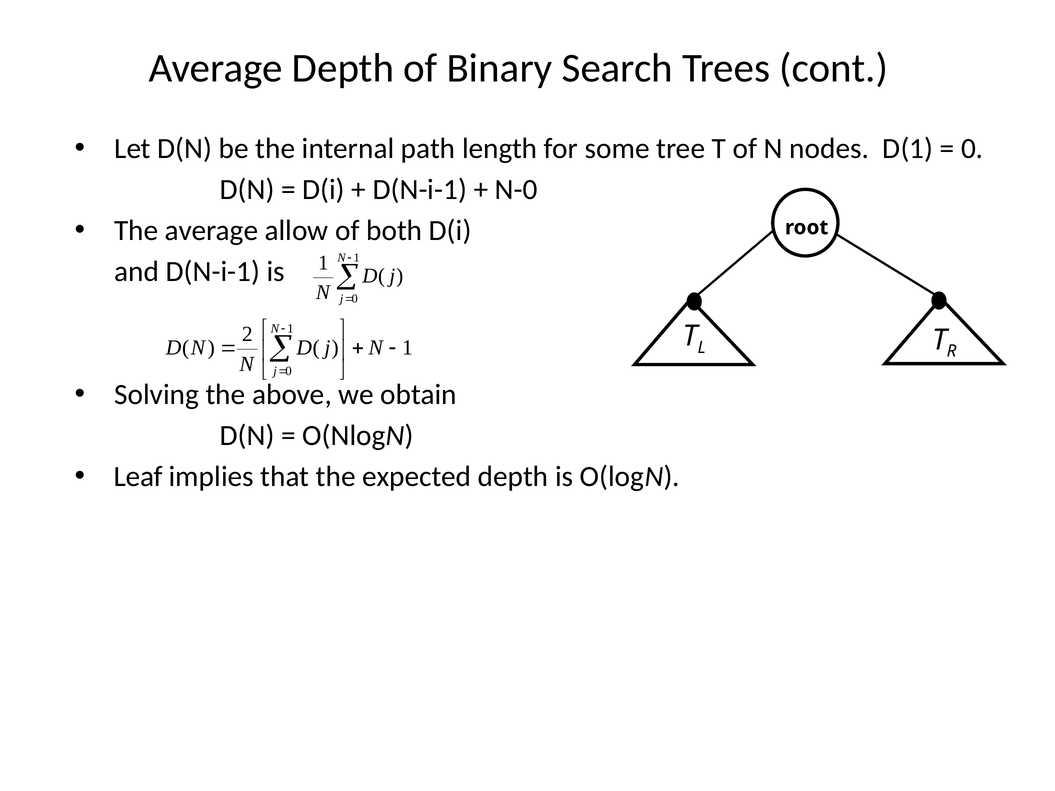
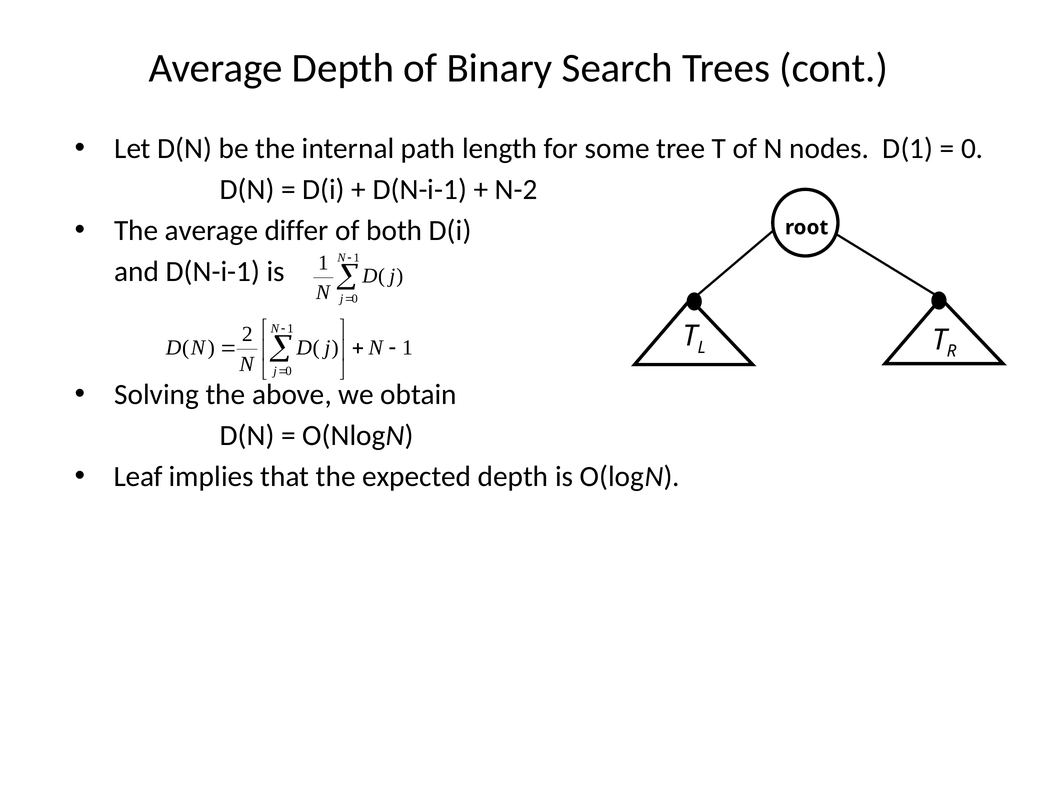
N-0: N-0 -> N-2
allow: allow -> differ
